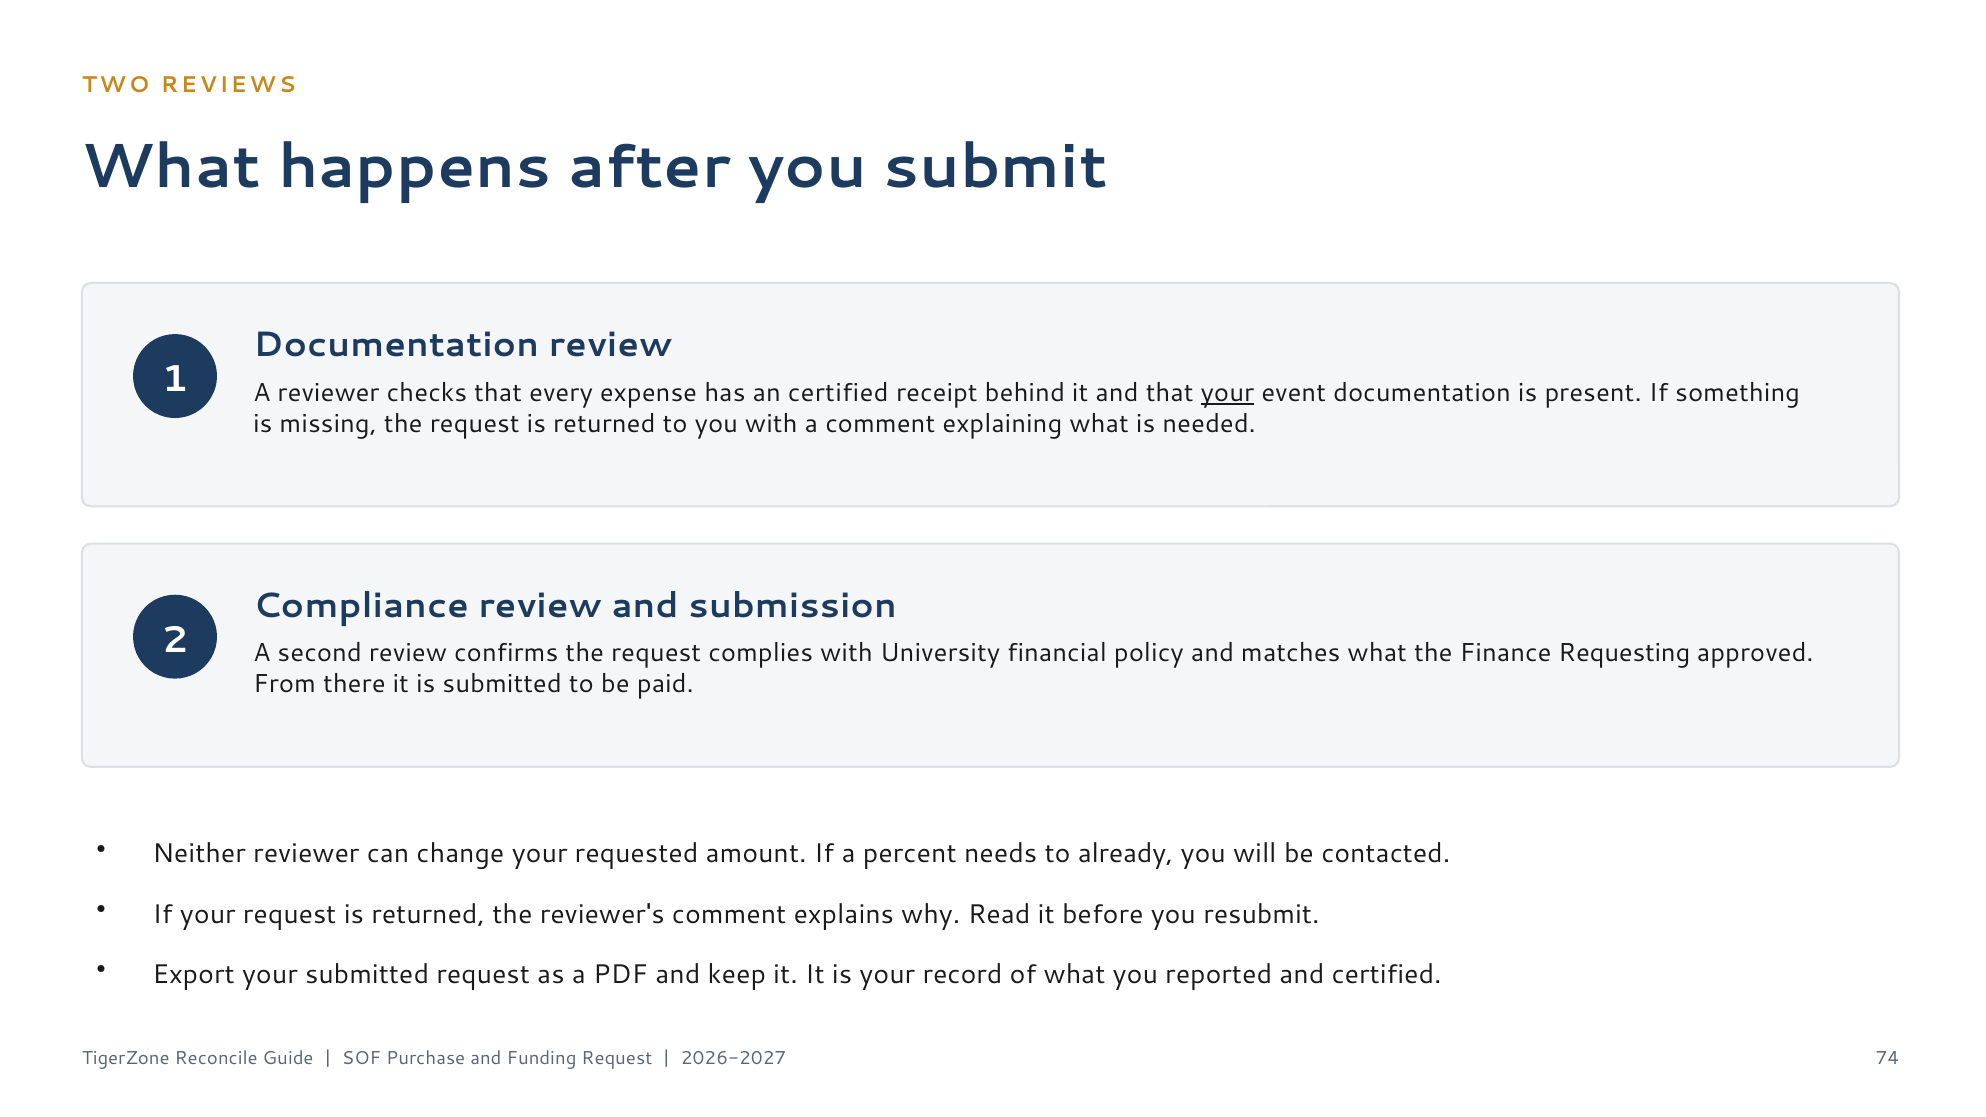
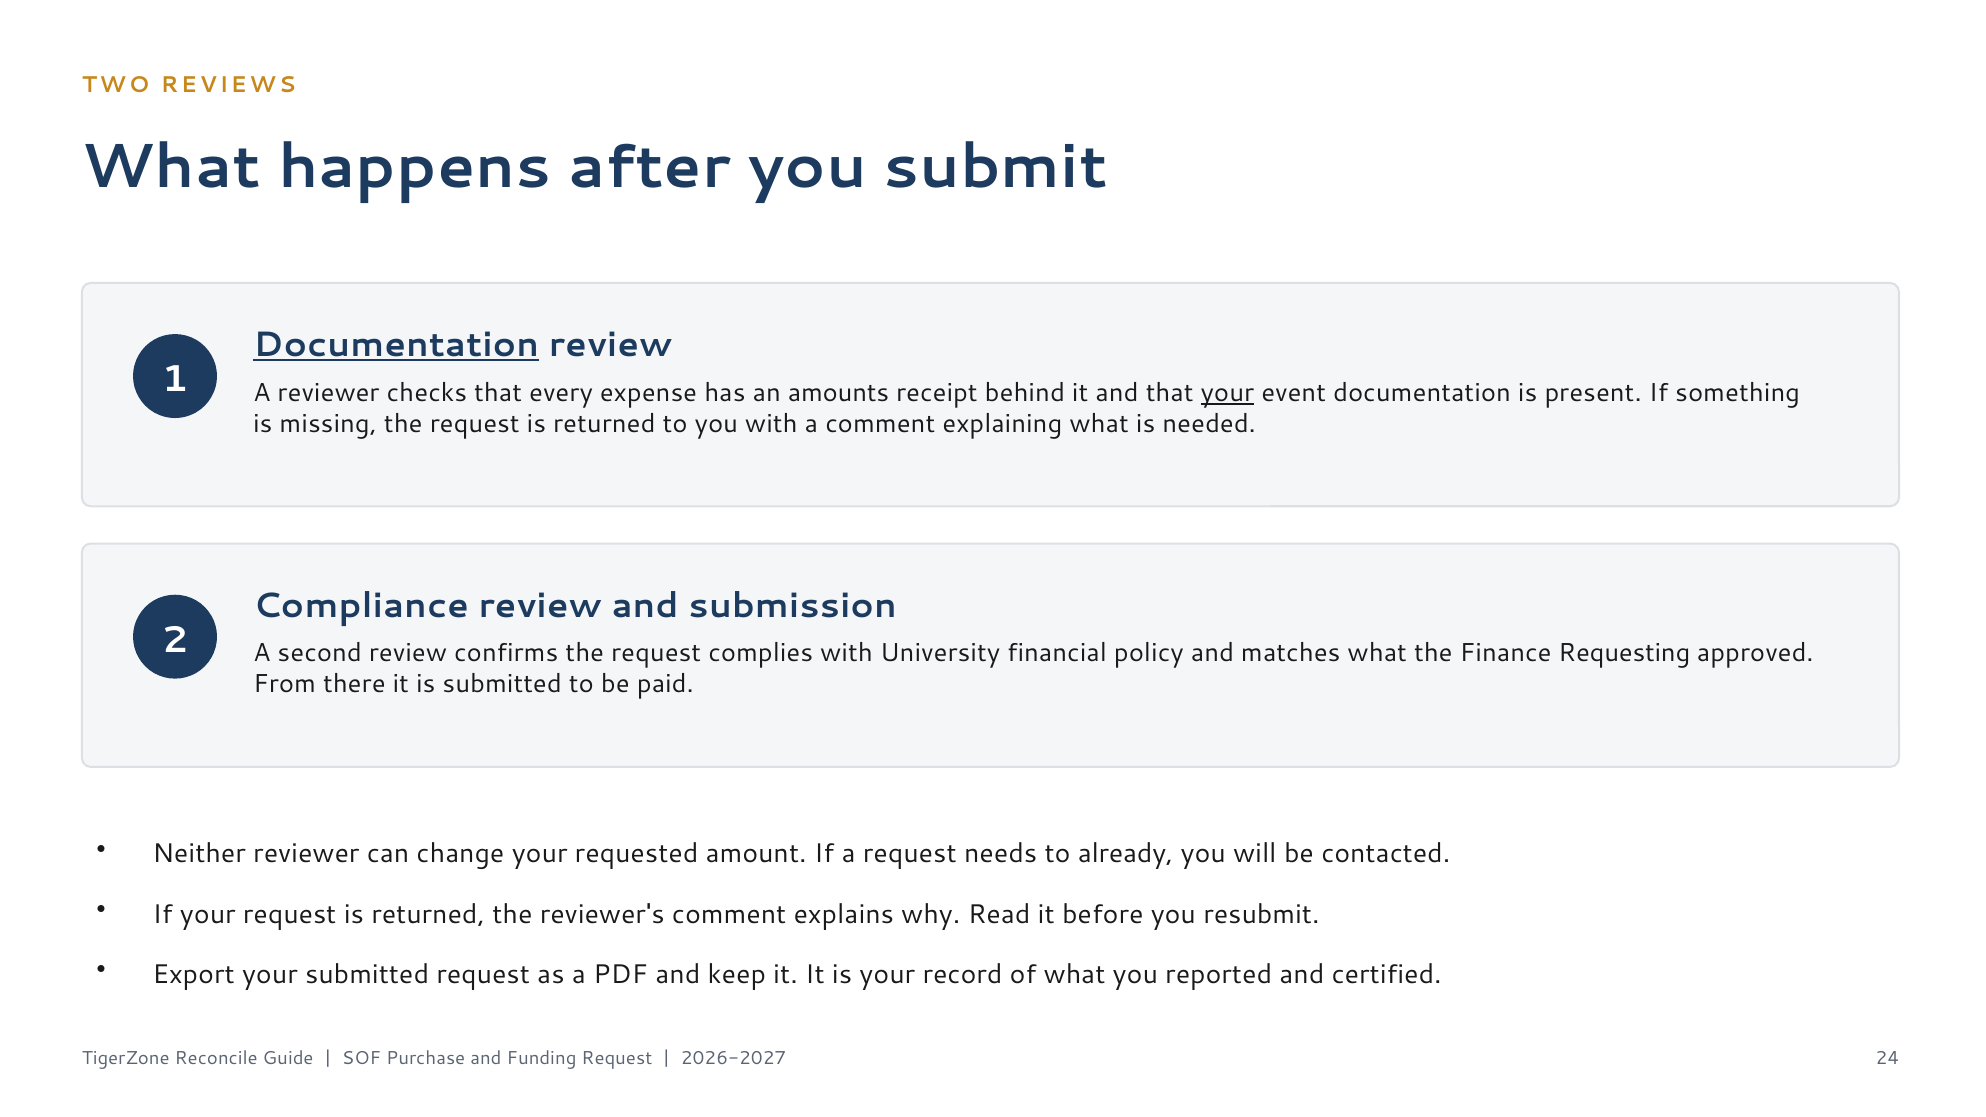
Documentation at (396, 345) underline: none -> present
an certified: certified -> amounts
a percent: percent -> request
74: 74 -> 24
